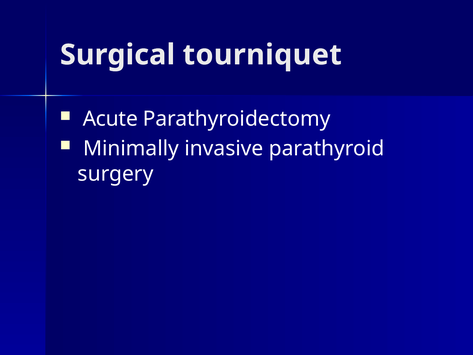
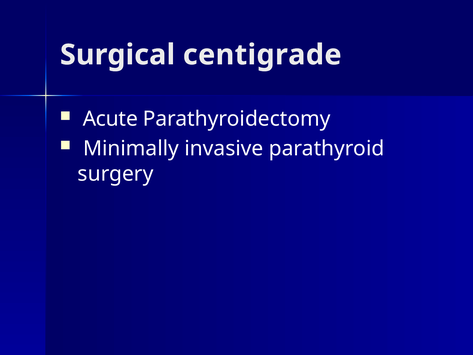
tourniquet: tourniquet -> centigrade
